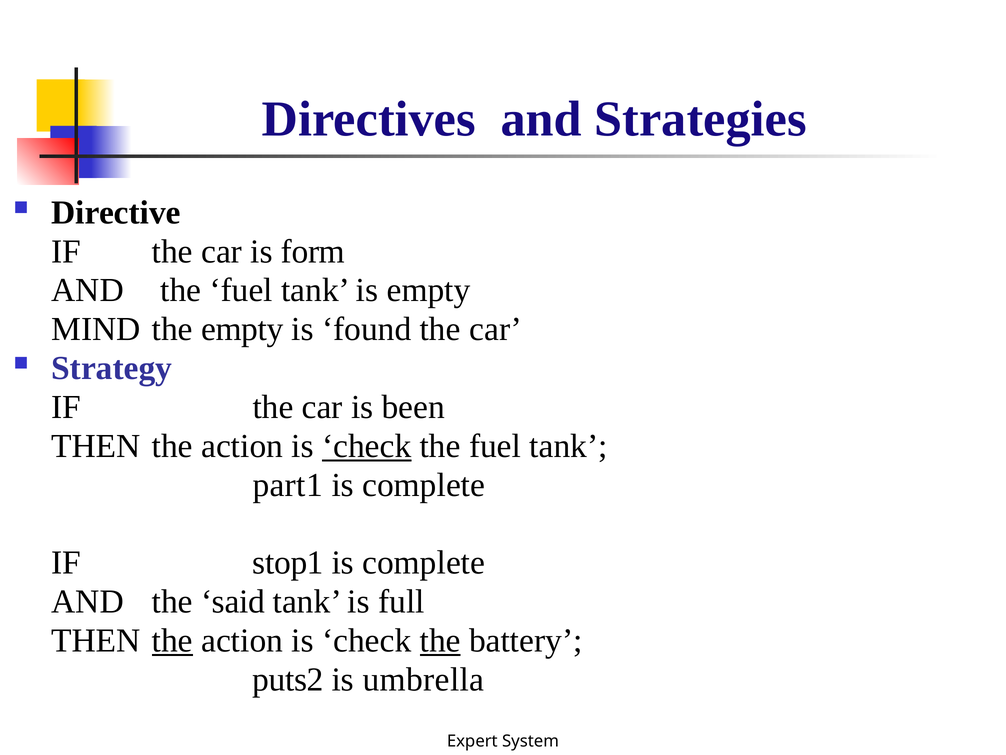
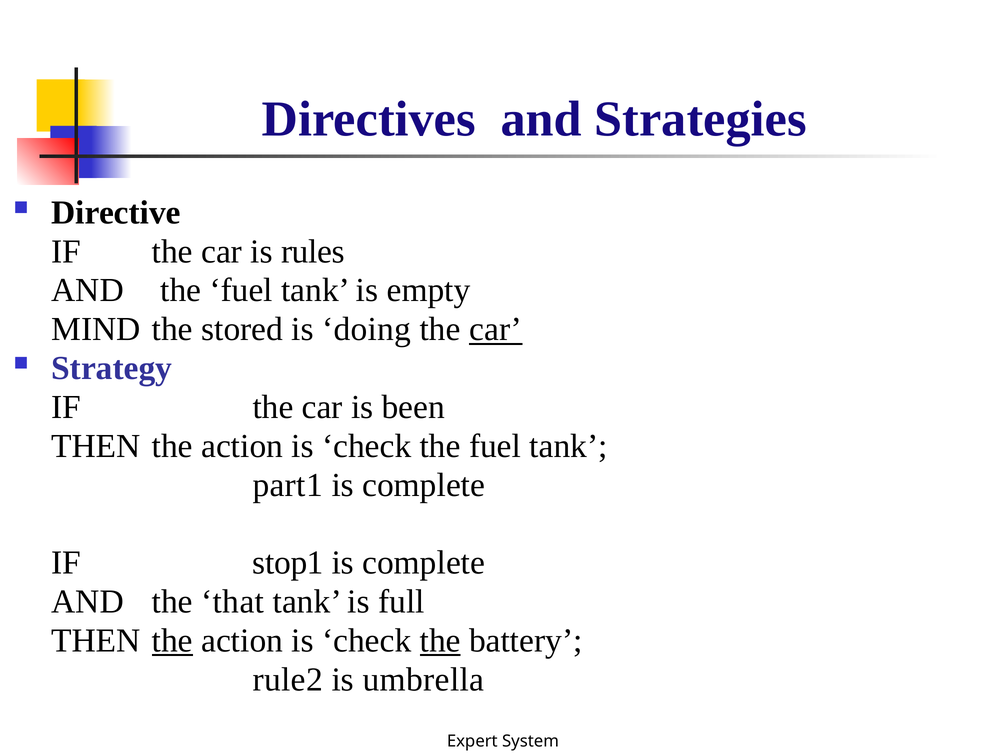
form: form -> rules
the empty: empty -> stored
found: found -> doing
car at (496, 329) underline: none -> present
check at (367, 446) underline: present -> none
said: said -> that
puts2: puts2 -> rule2
